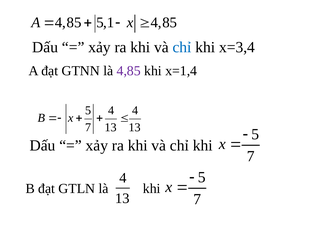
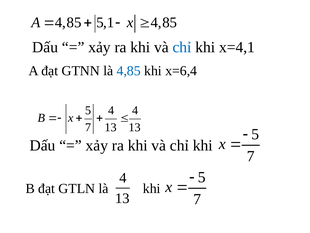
x=3,4: x=3,4 -> x=4,1
4,85 at (129, 71) colour: purple -> blue
x=1,4: x=1,4 -> x=6,4
